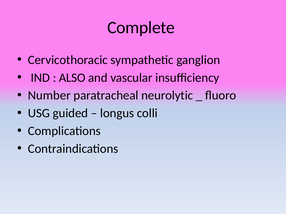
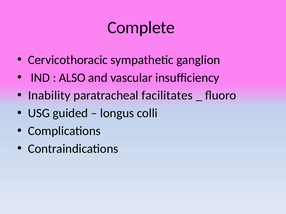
Number: Number -> Inability
neurolytic: neurolytic -> facilitates
